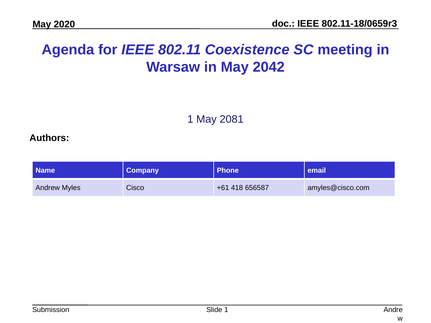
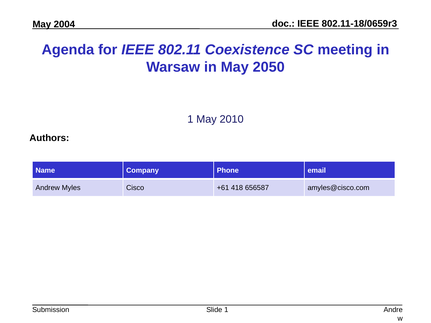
2020: 2020 -> 2004
2042: 2042 -> 2050
2081: 2081 -> 2010
